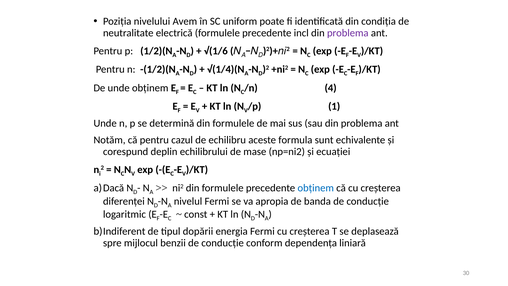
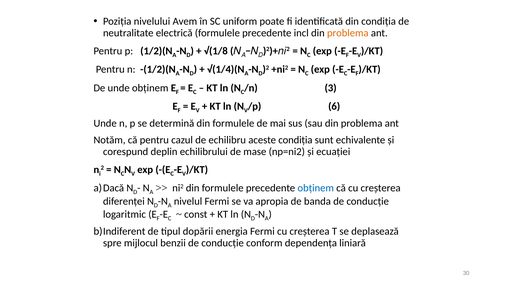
problema at (348, 33) colour: purple -> orange
√(1/6: √(1/6 -> √(1/8
4: 4 -> 3
1: 1 -> 6
aceste formula: formula -> condiția
